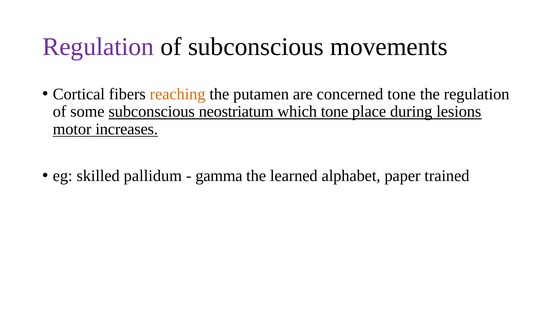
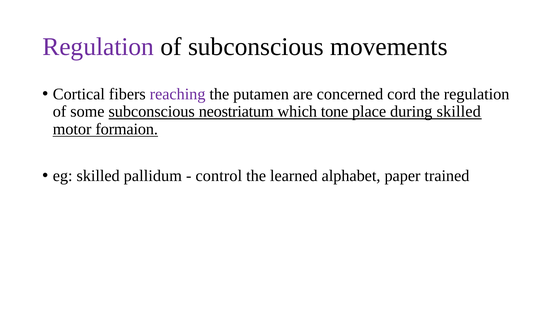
reaching colour: orange -> purple
concerned tone: tone -> cord
during lesions: lesions -> skilled
increases: increases -> formaion
gamma: gamma -> control
